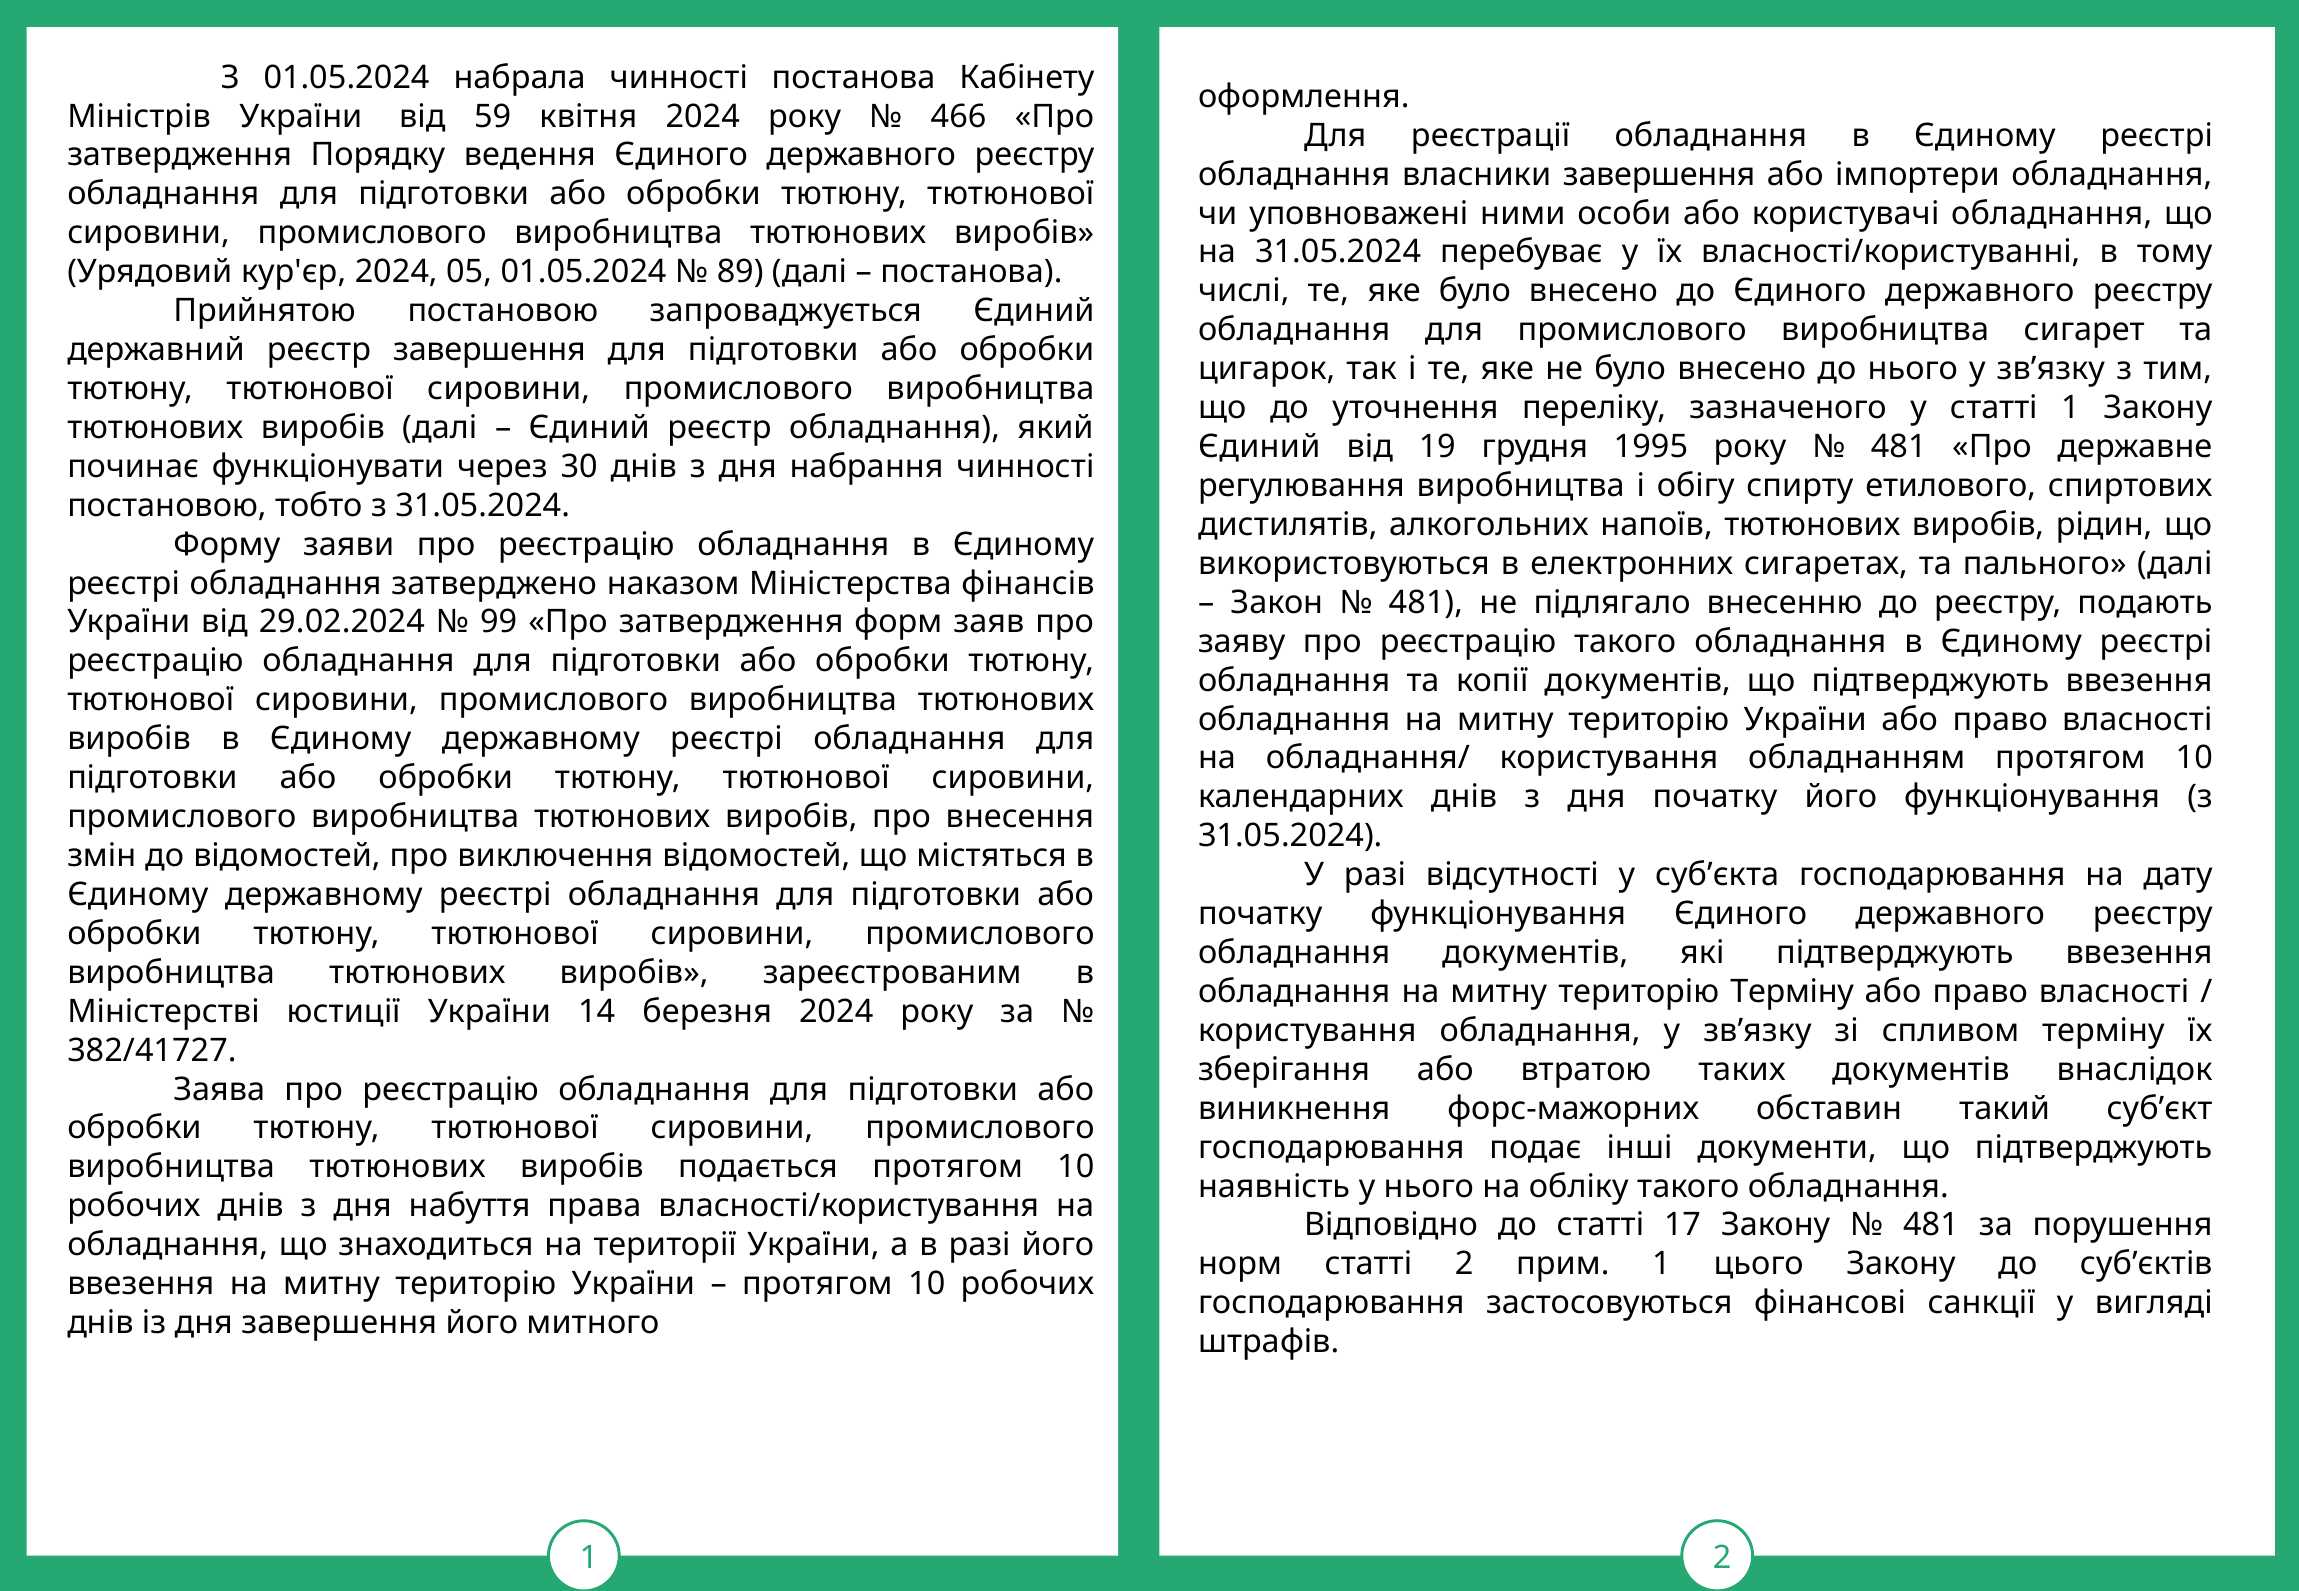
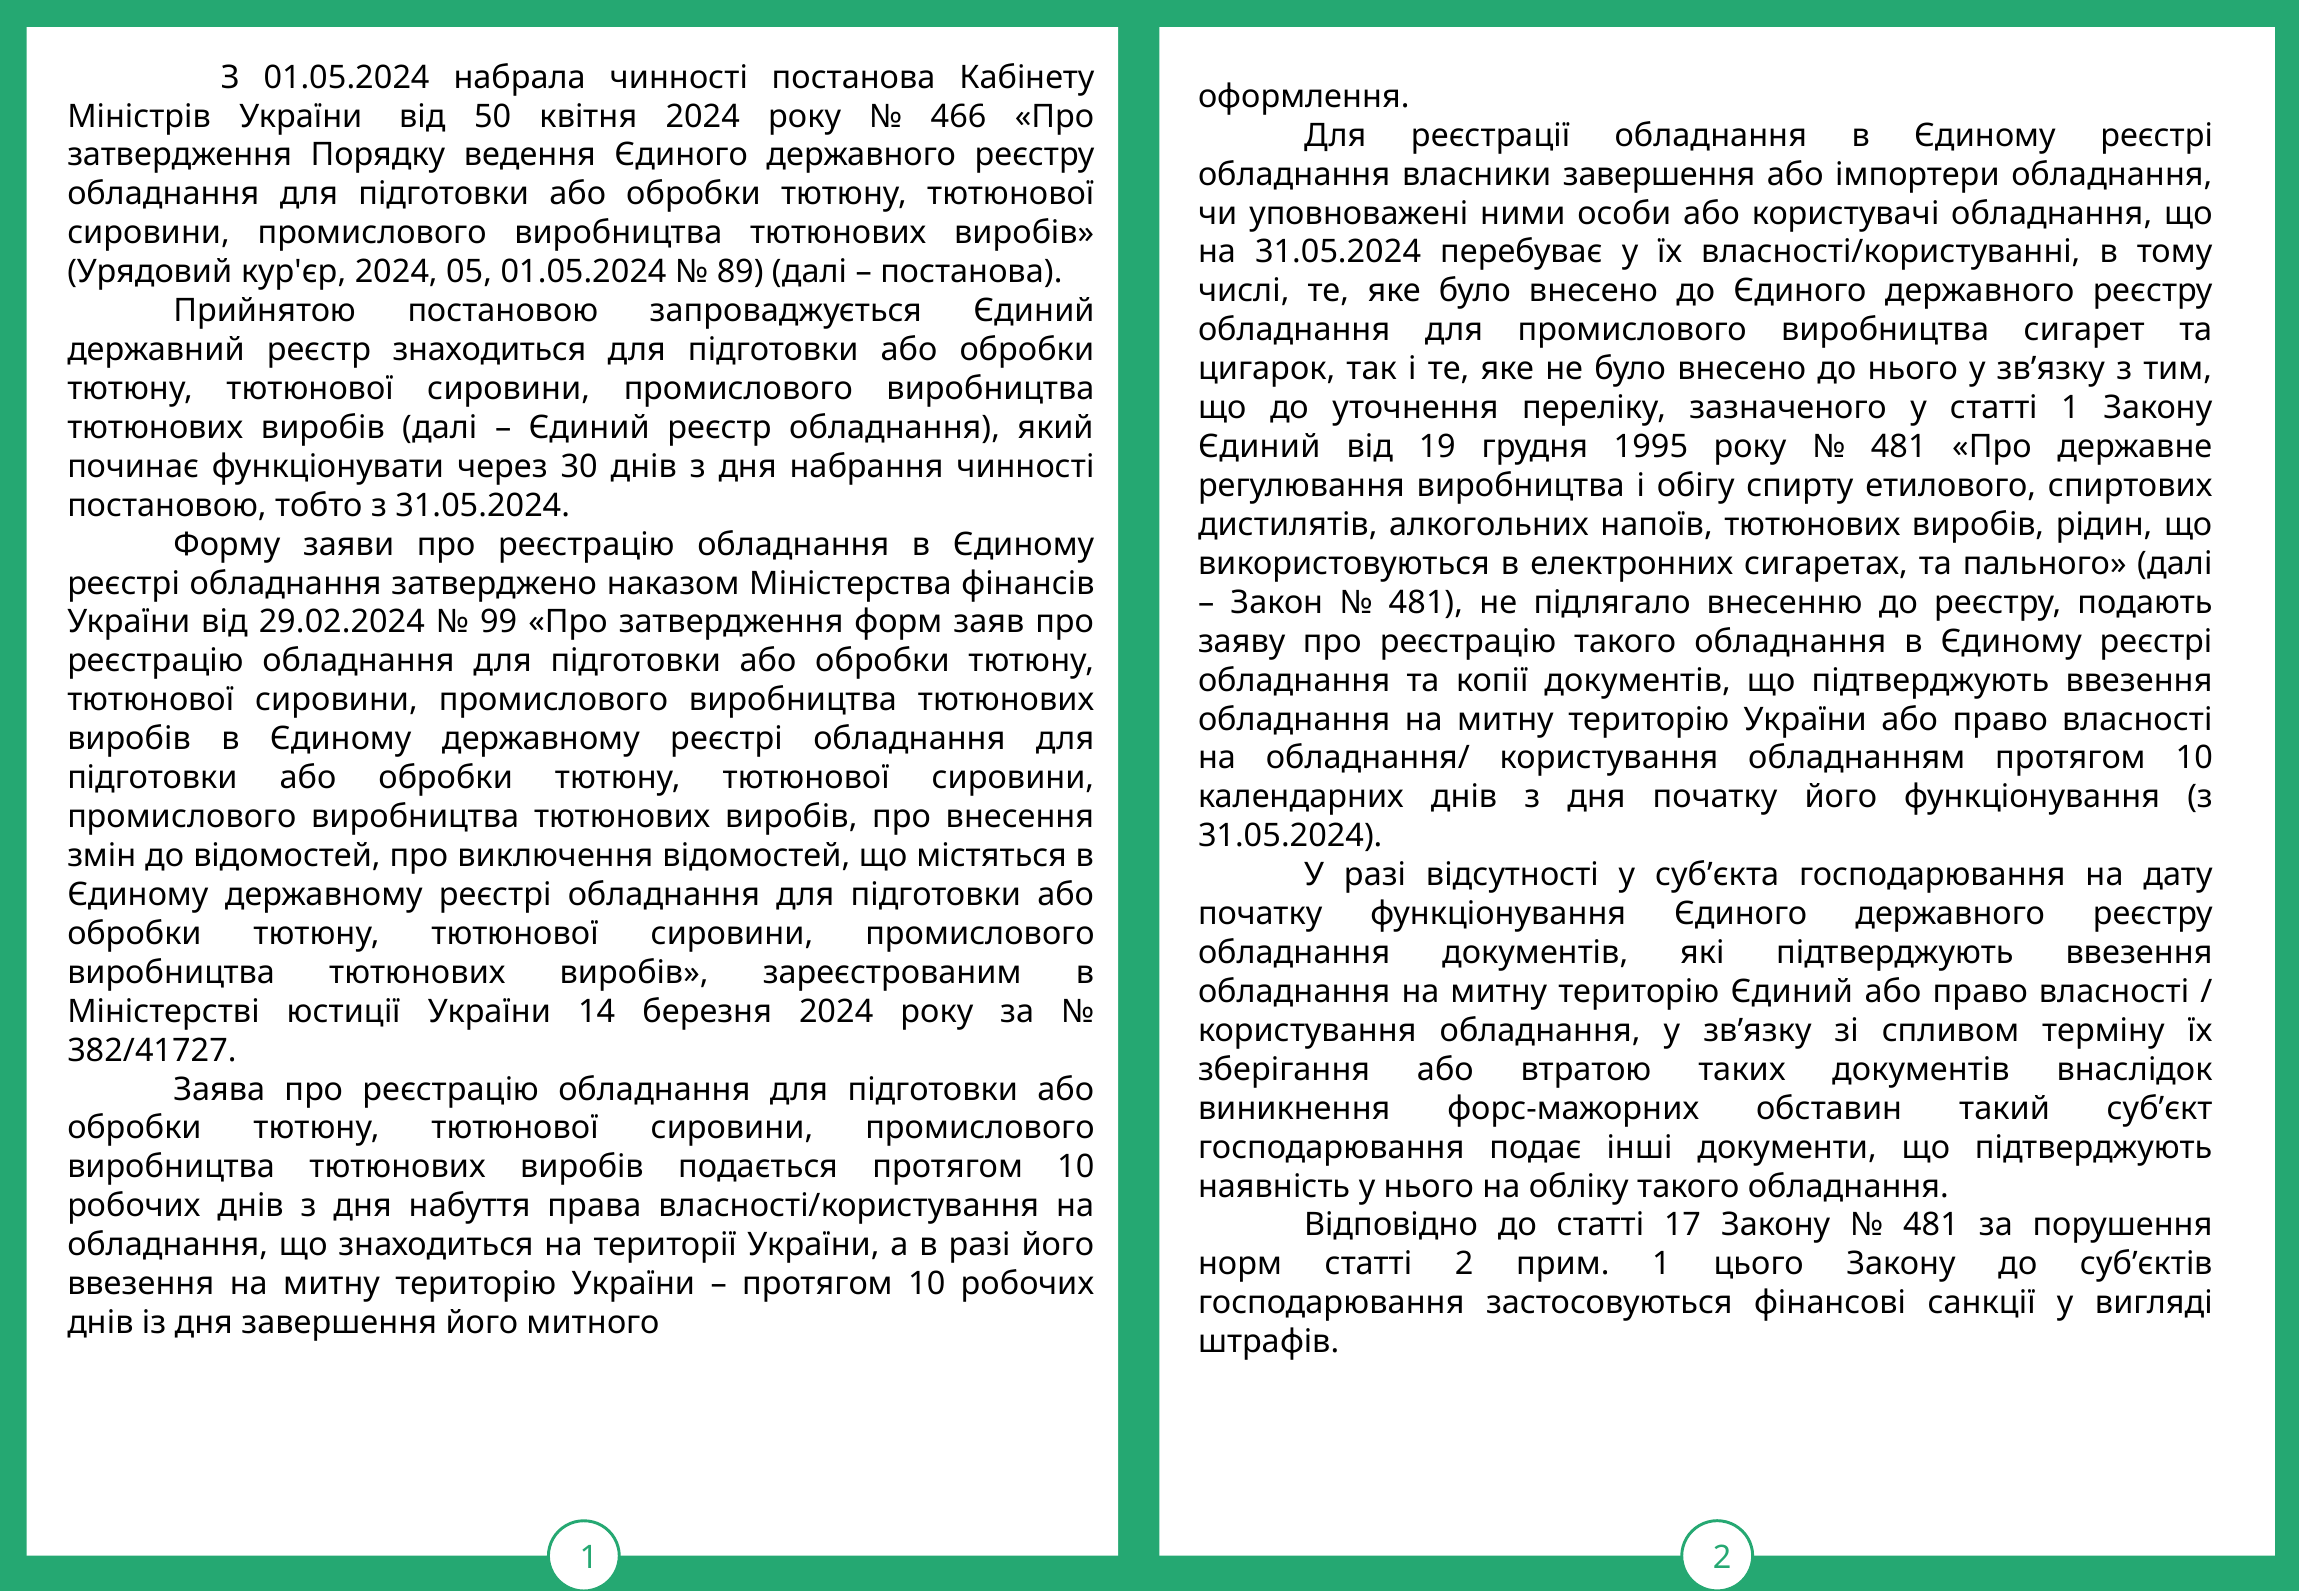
59: 59 -> 50
реєстр завершення: завершення -> знаходиться
територію Терміну: Терміну -> Єдиний
